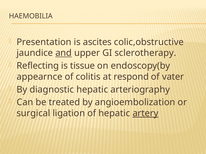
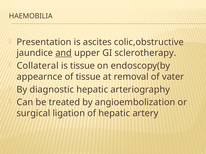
Reflecting: Reflecting -> Collateral
of colitis: colitis -> tissue
respond: respond -> removal
artery underline: present -> none
